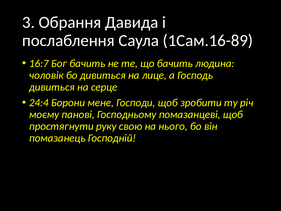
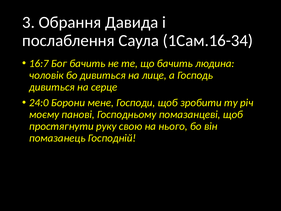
1Сам.16-89: 1Сам.16-89 -> 1Сам.16-34
24:4: 24:4 -> 24:0
